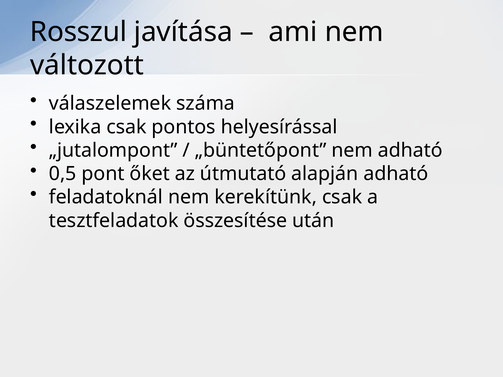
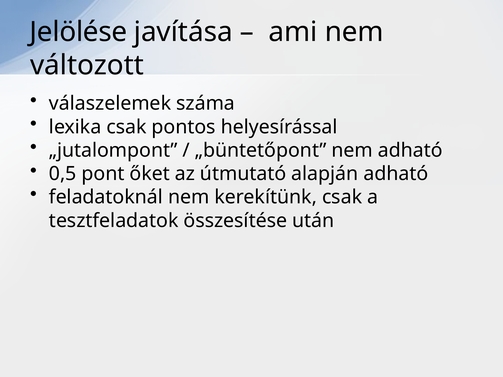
Rosszul: Rosszul -> Jelölése
